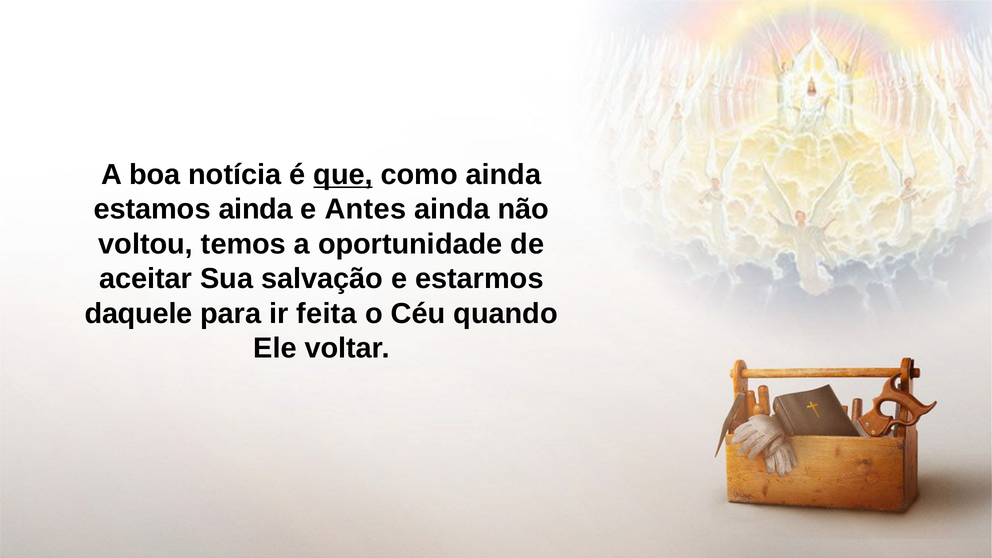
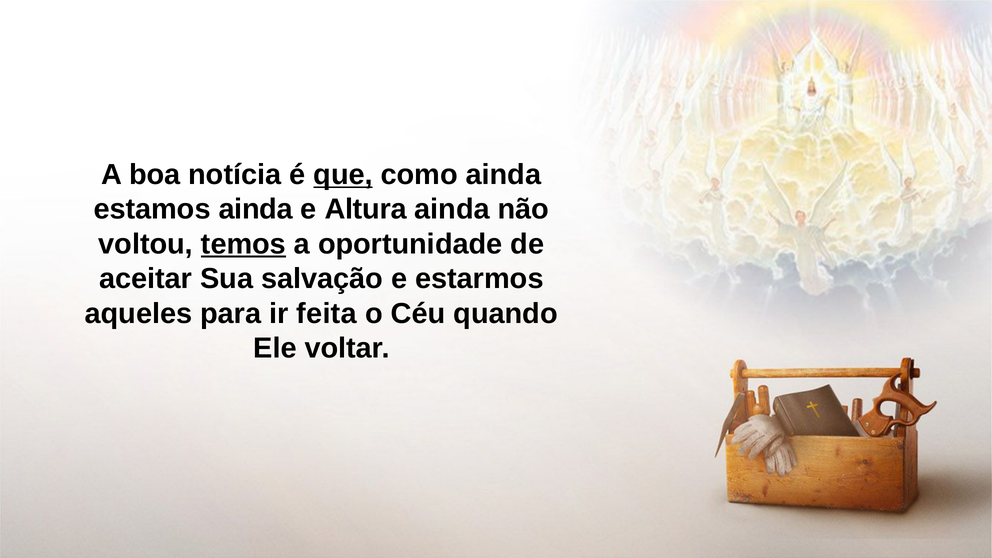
Antes: Antes -> Altura
temos underline: none -> present
daquele: daquele -> aqueles
